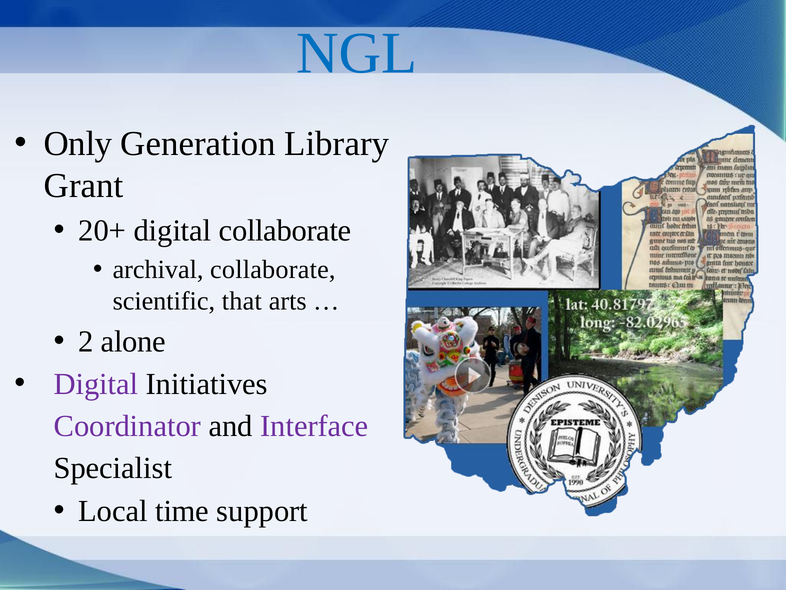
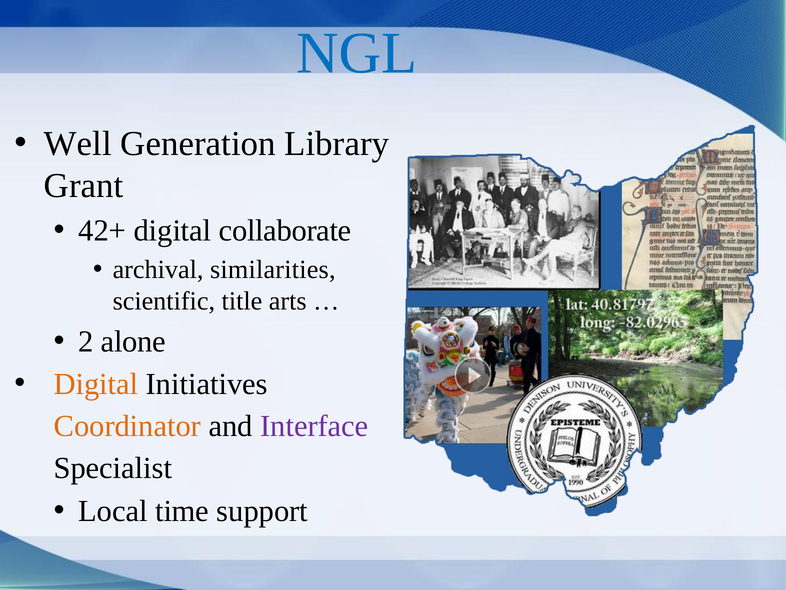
Only: Only -> Well
20+: 20+ -> 42+
archival collaborate: collaborate -> similarities
that: that -> title
Digital at (96, 384) colour: purple -> orange
Coordinator colour: purple -> orange
